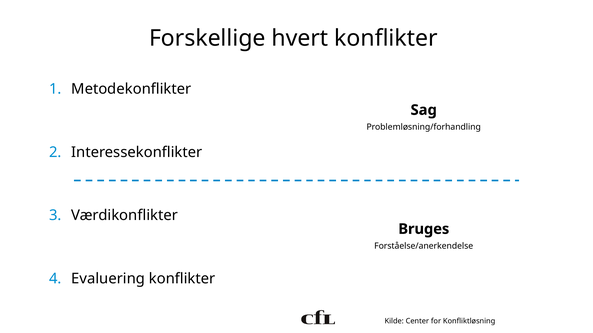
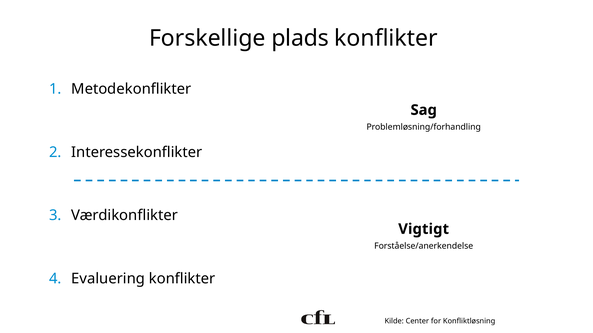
hvert: hvert -> plads
Bruges: Bruges -> Vigtigt
